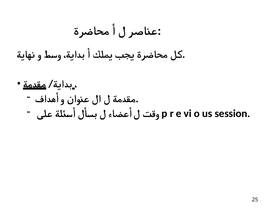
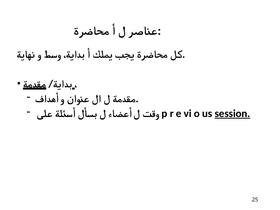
session underline: none -> present
